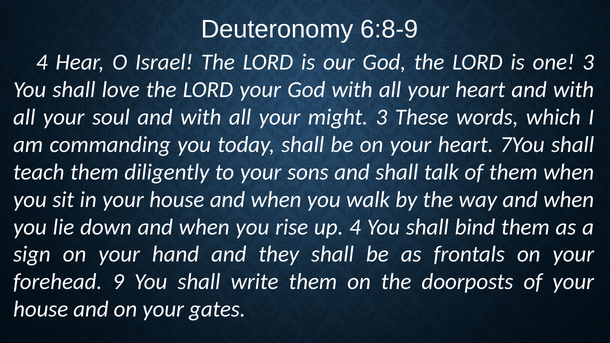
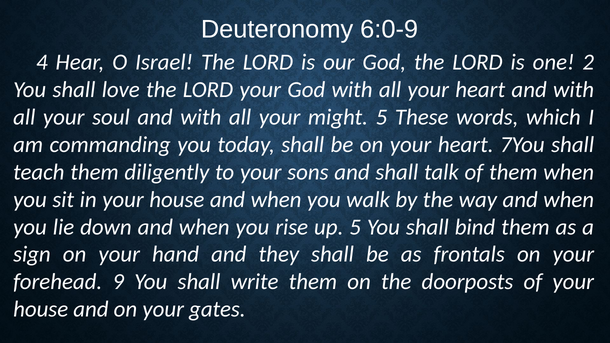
6:8-9: 6:8-9 -> 6:0-9
one 3: 3 -> 2
might 3: 3 -> 5
up 4: 4 -> 5
